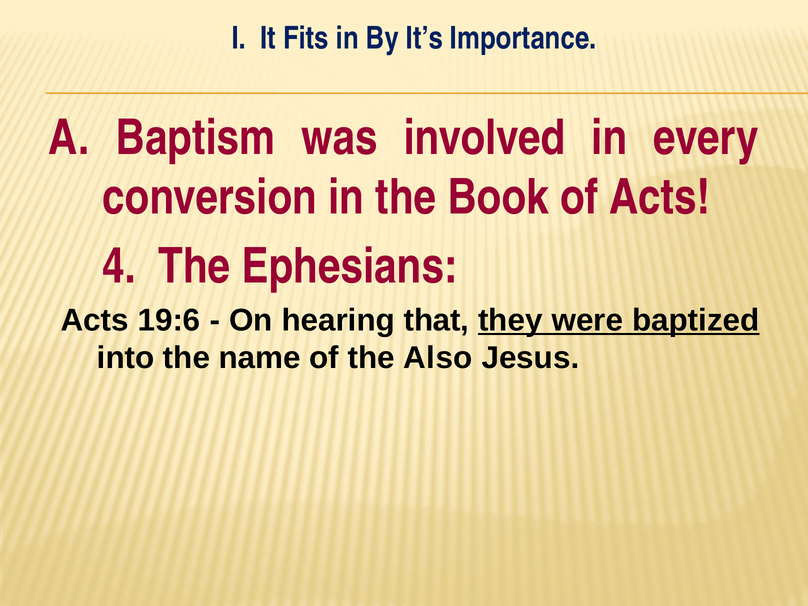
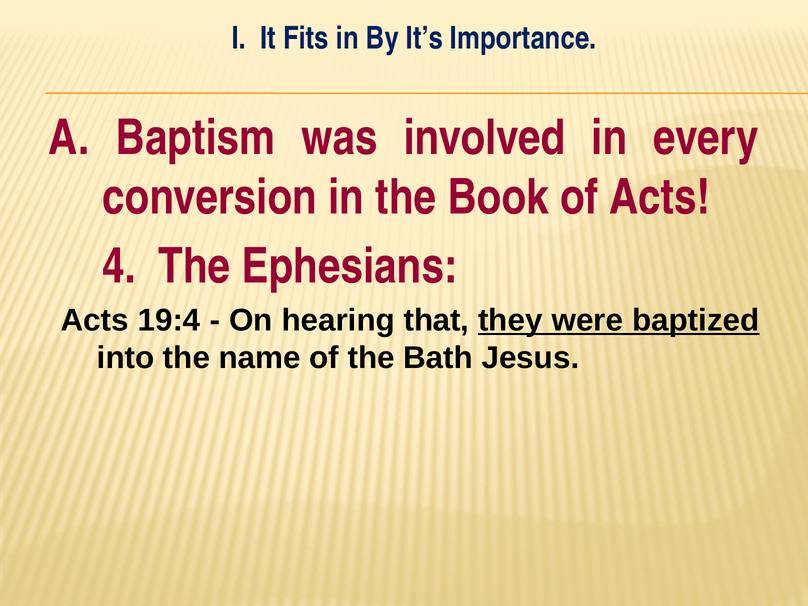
19:6: 19:6 -> 19:4
Also: Also -> Bath
